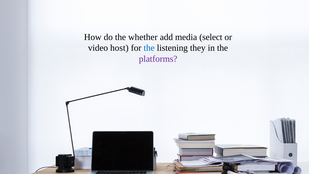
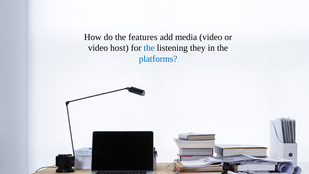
whether: whether -> features
media select: select -> video
platforms colour: purple -> blue
